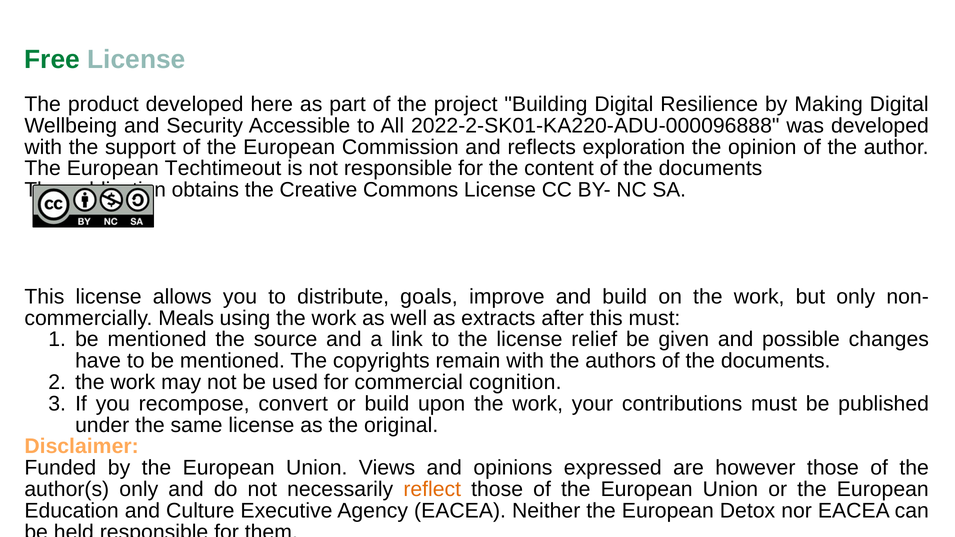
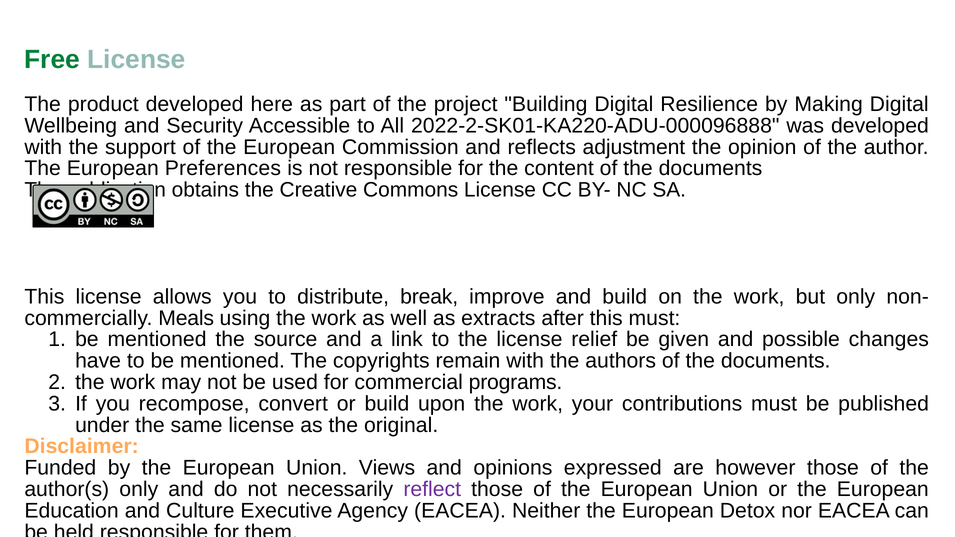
exploration: exploration -> adjustment
Techtimeout: Techtimeout -> Preferences
goals: goals -> break
cognition: cognition -> programs
reflect colour: orange -> purple
